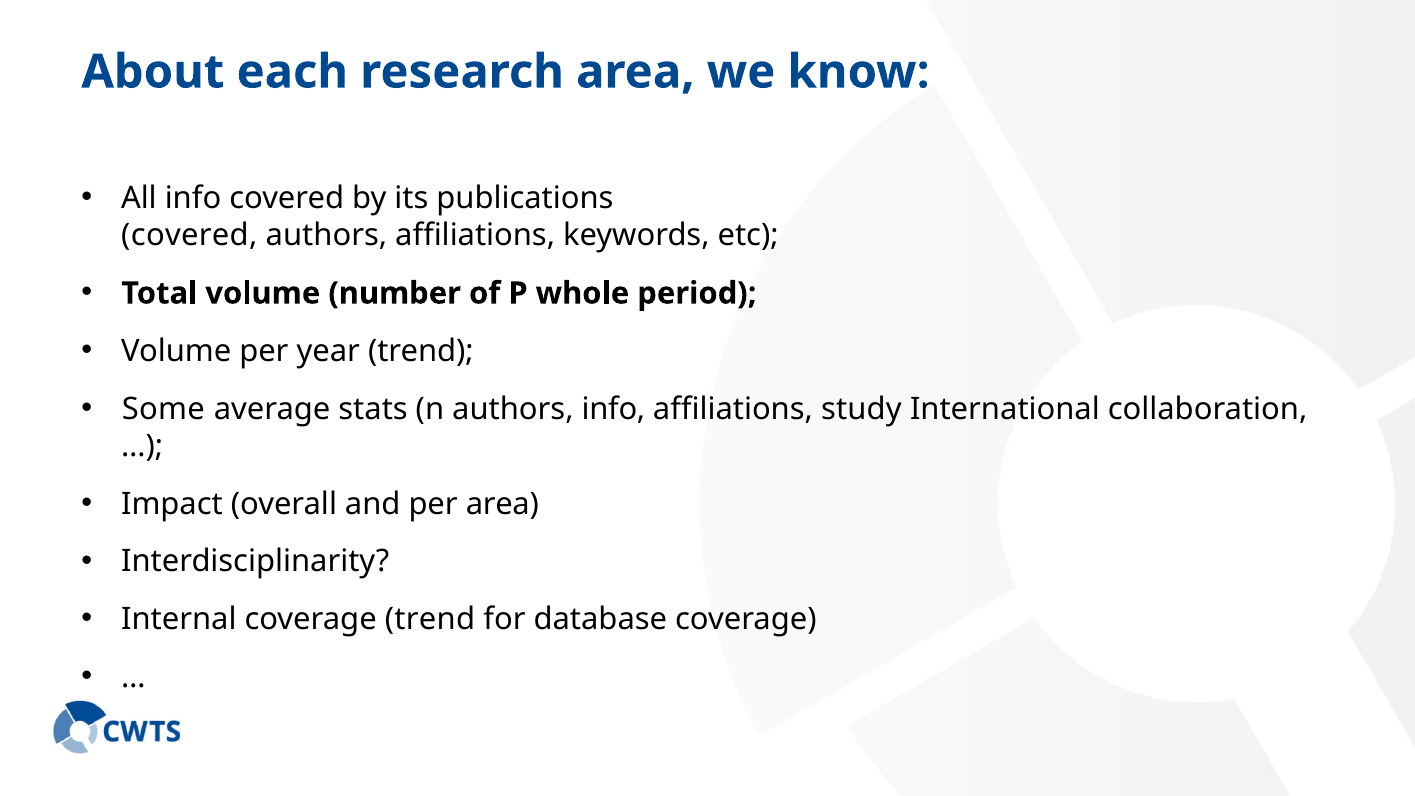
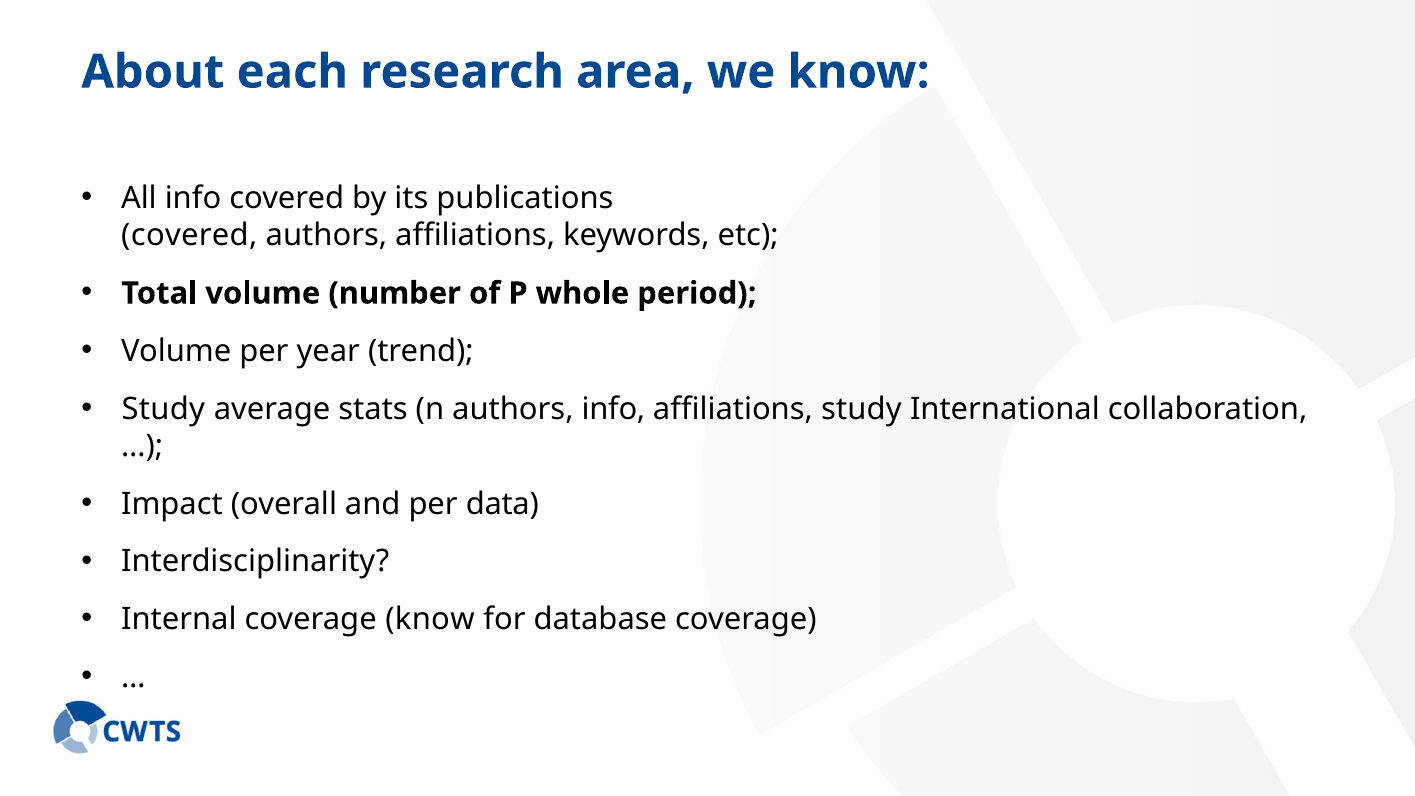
Some at (163, 409): Some -> Study
per area: area -> data
coverage trend: trend -> know
